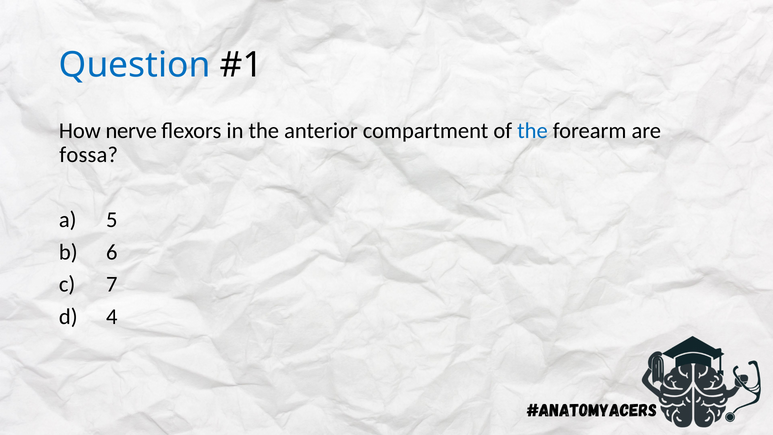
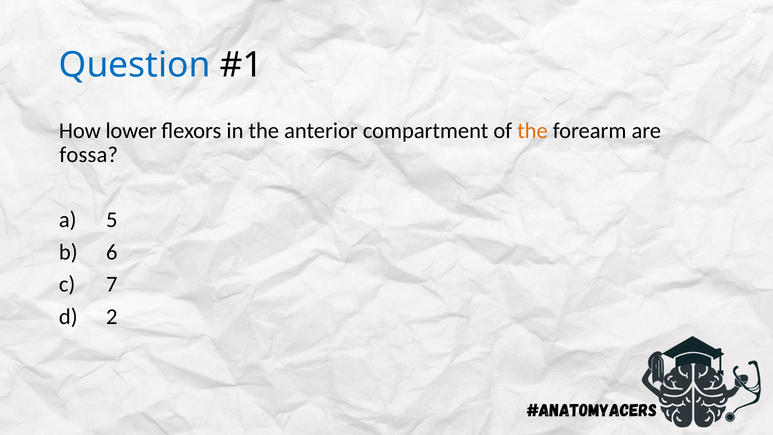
nerve: nerve -> lower
the at (532, 131) colour: blue -> orange
4: 4 -> 2
